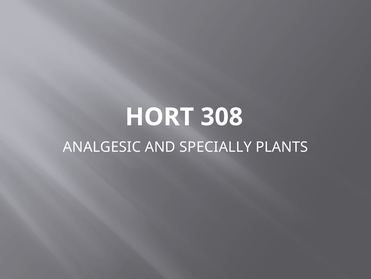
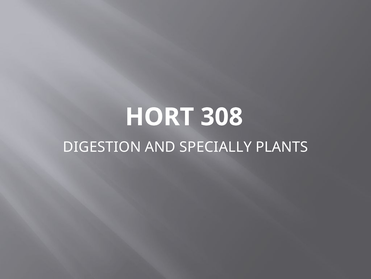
ANALGESIC: ANALGESIC -> DIGESTION
